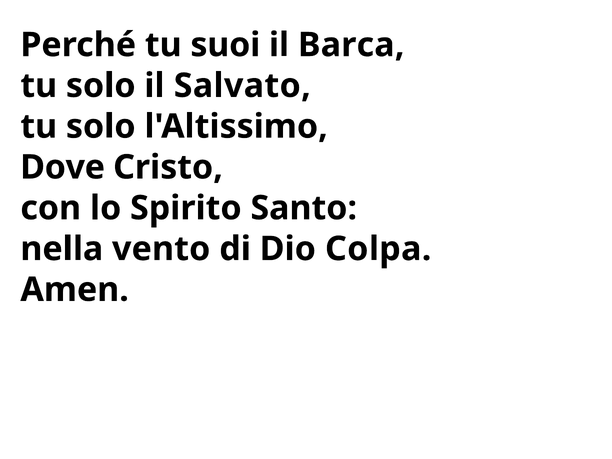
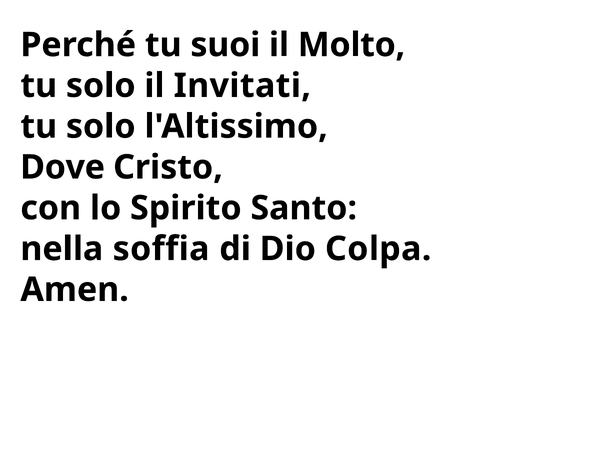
Barca: Barca -> Molto
Salvato: Salvato -> Invitati
vento: vento -> soffia
